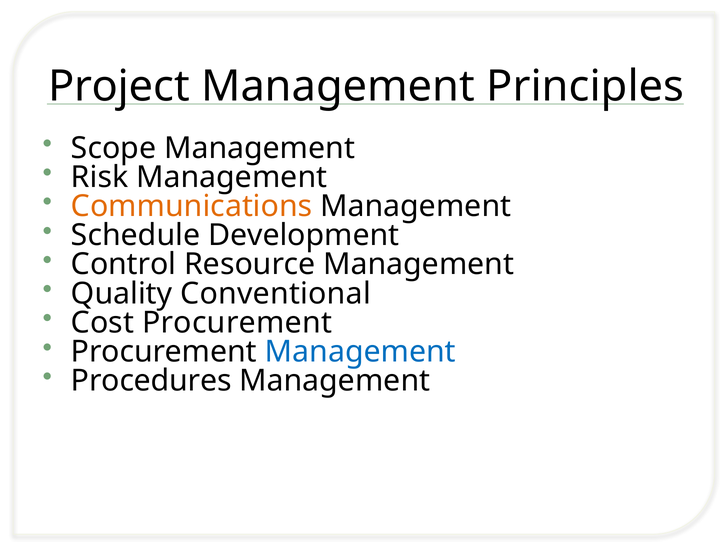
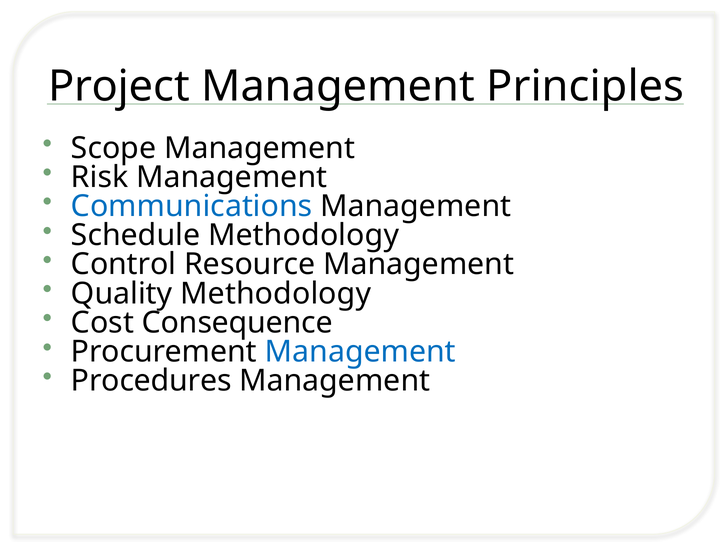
Communications colour: orange -> blue
Schedule Development: Development -> Methodology
Quality Conventional: Conventional -> Methodology
Cost Procurement: Procurement -> Consequence
